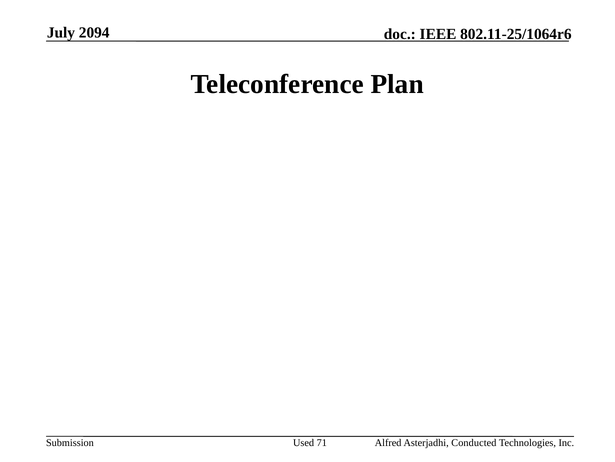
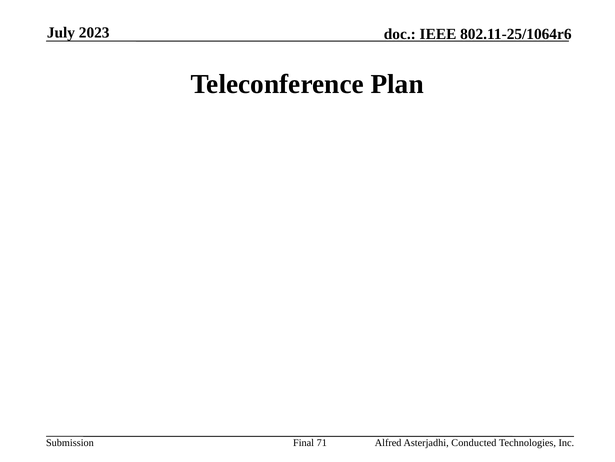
2094: 2094 -> 2023
Used: Used -> Final
